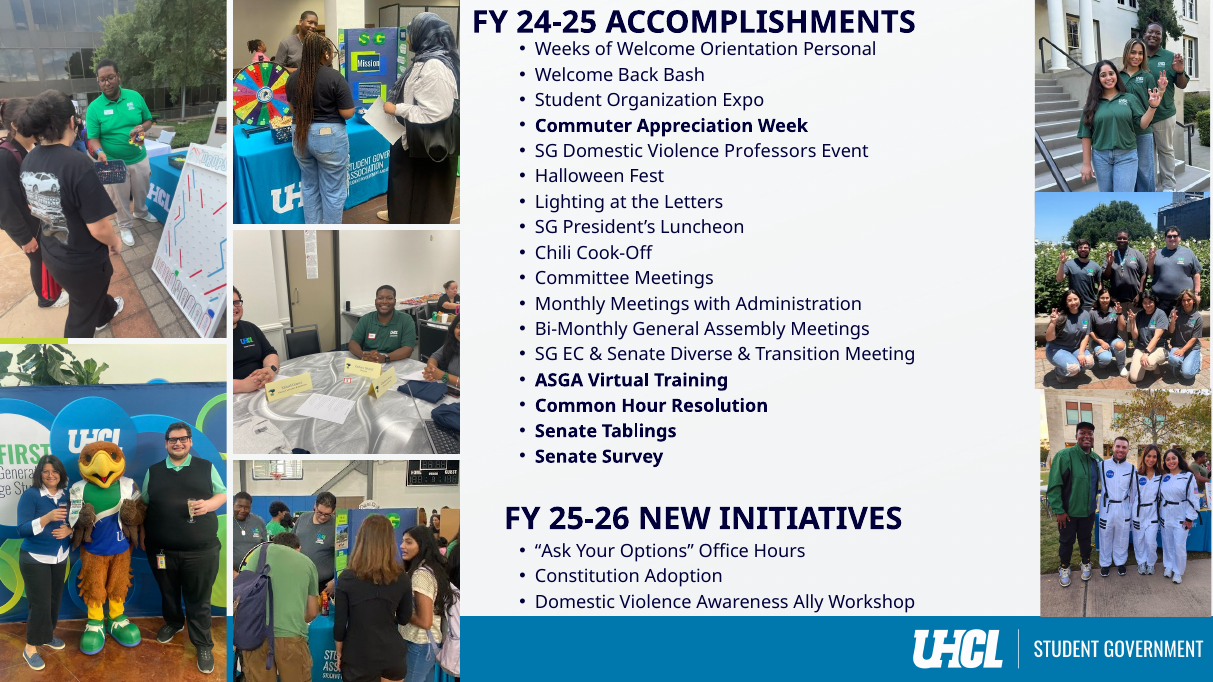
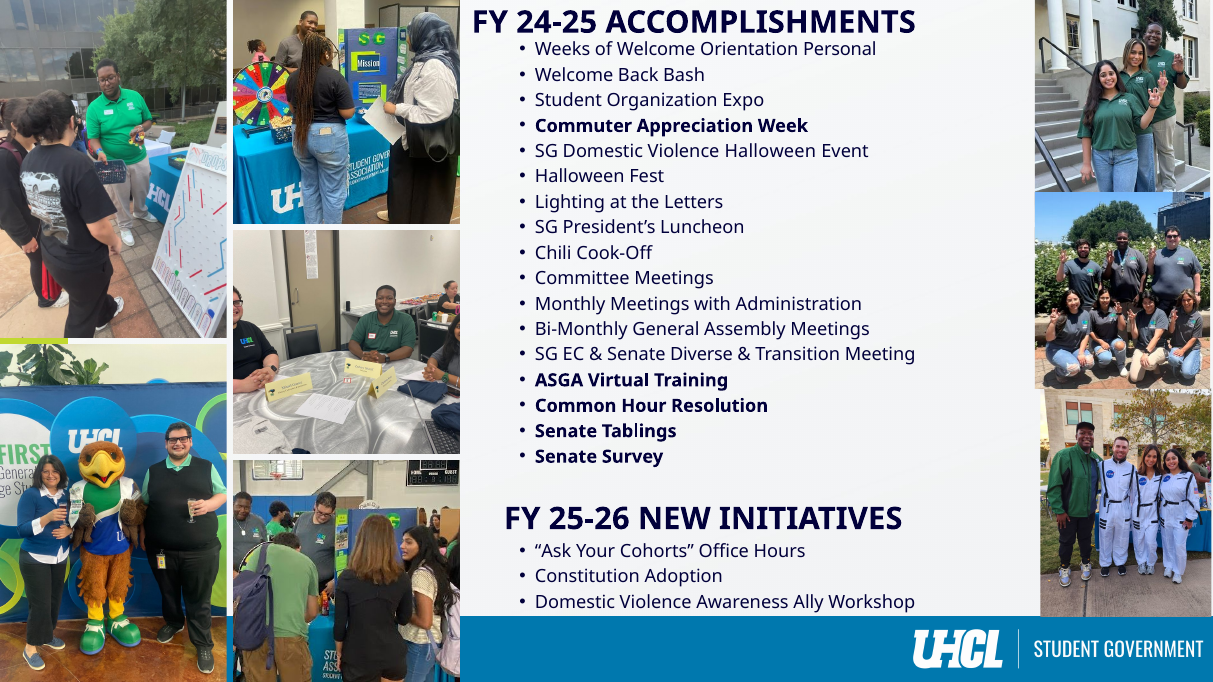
Violence Professors: Professors -> Halloween
Options: Options -> Cohorts
